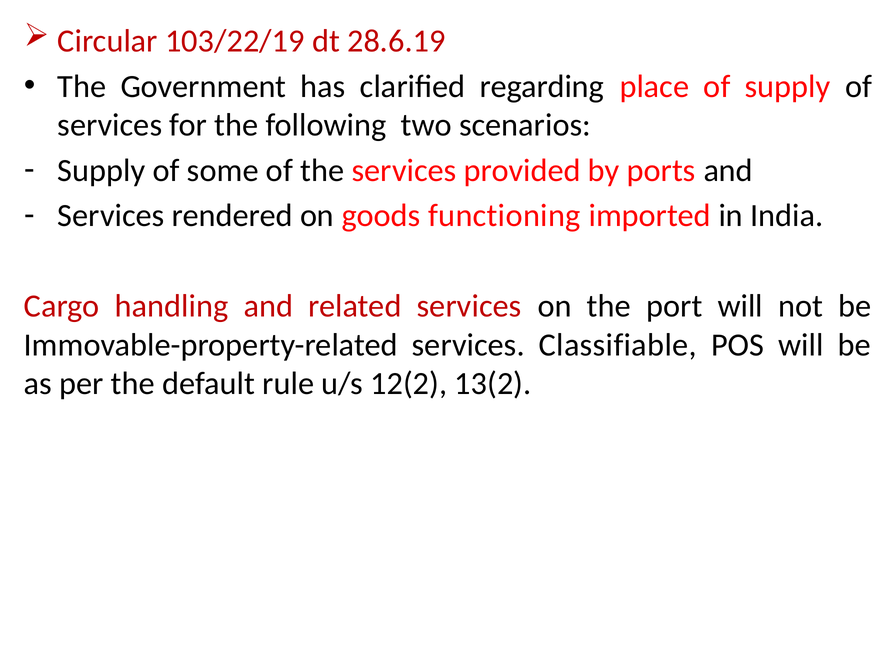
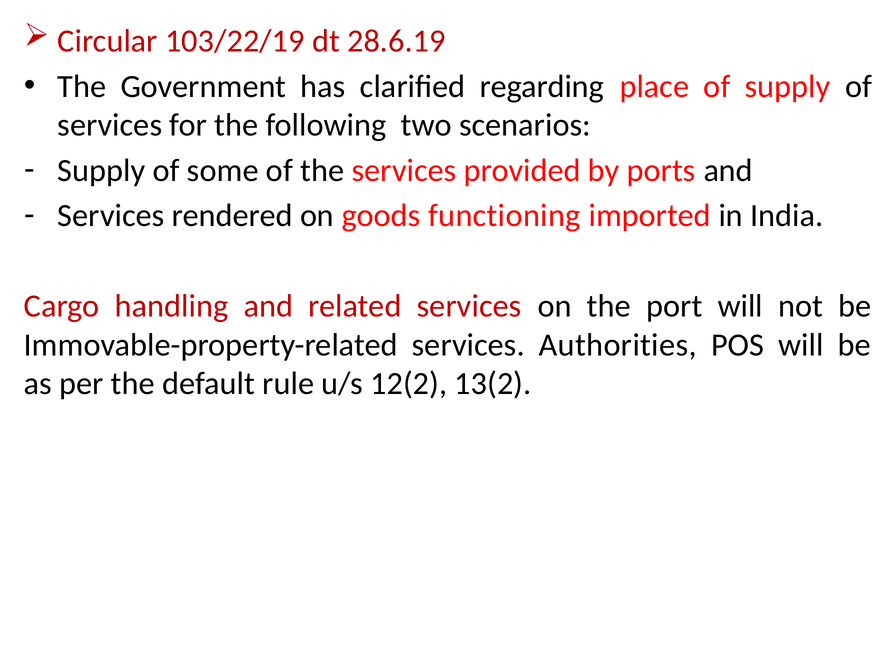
Classifiable: Classifiable -> Authorities
